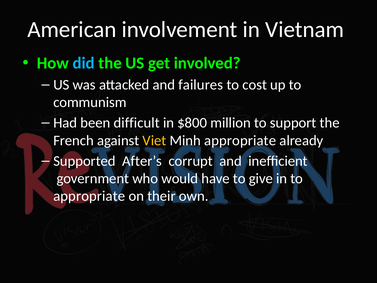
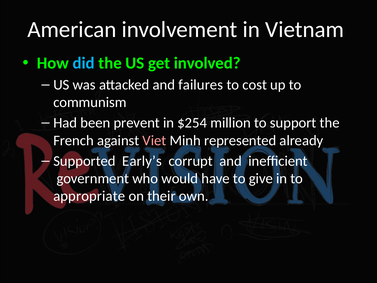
difficult: difficult -> prevent
$800: $800 -> $254
Viet colour: yellow -> pink
Minh appropriate: appropriate -> represented
After’s: After’s -> Early’s
